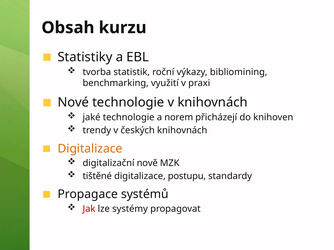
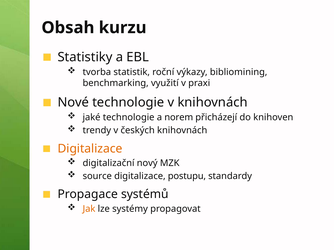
nově: nově -> nový
tištěné: tištěné -> source
Jak colour: red -> orange
